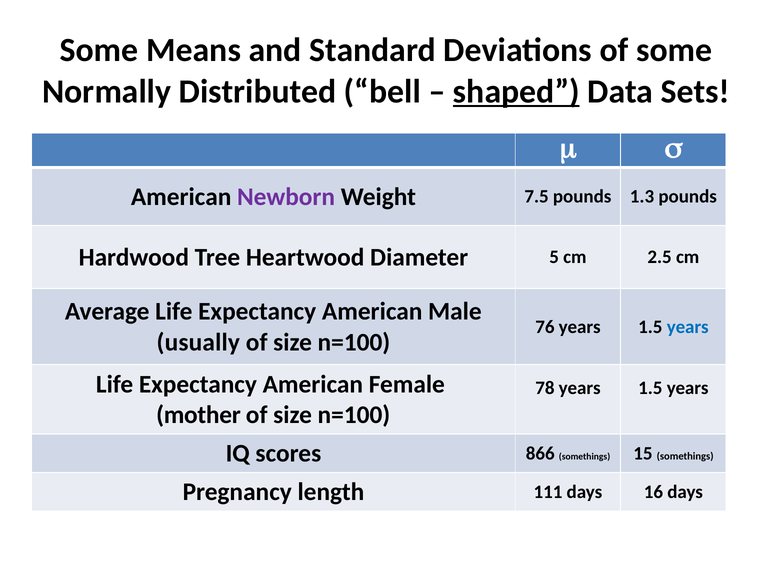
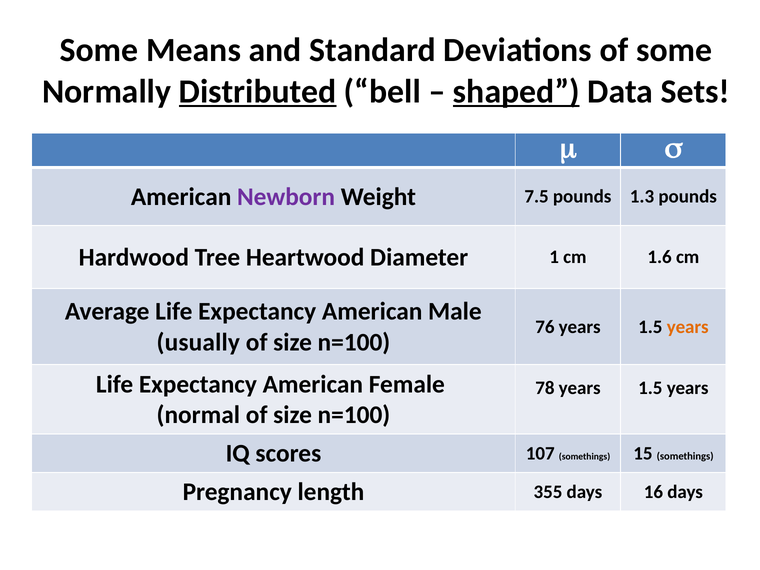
Distributed underline: none -> present
5: 5 -> 1
2.5: 2.5 -> 1.6
years at (688, 327) colour: blue -> orange
mother: mother -> normal
866: 866 -> 107
111: 111 -> 355
